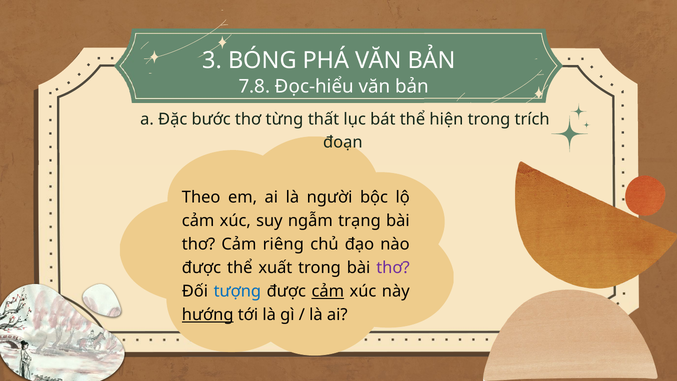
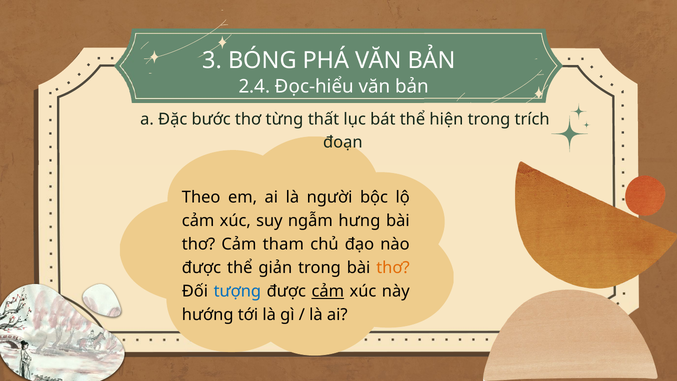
7.8: 7.8 -> 2.4
trạng: trạng -> hưng
riêng: riêng -> tham
xuất: xuất -> giản
thơ at (393, 268) colour: purple -> orange
hướng underline: present -> none
